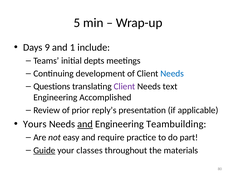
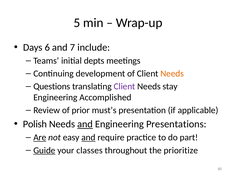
9: 9 -> 6
1: 1 -> 7
Needs at (172, 74) colour: blue -> orange
text: text -> stay
reply’s: reply’s -> must’s
Yours: Yours -> Polish
Teambuilding: Teambuilding -> Presentations
Are underline: none -> present
and at (88, 137) underline: none -> present
materials: materials -> prioritize
